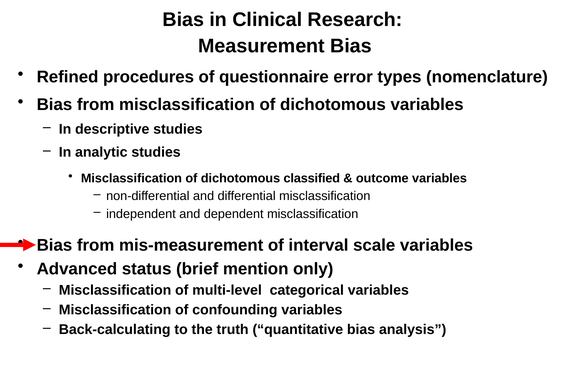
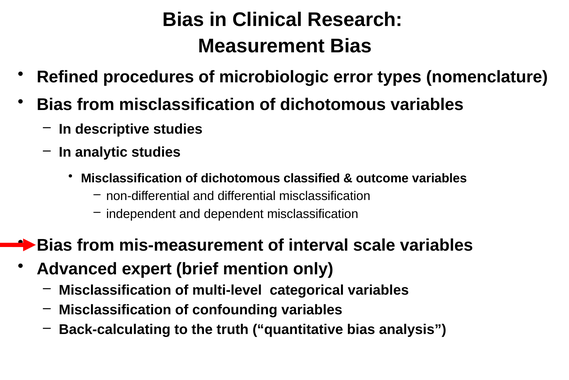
questionnaire: questionnaire -> microbiologic
status: status -> expert
